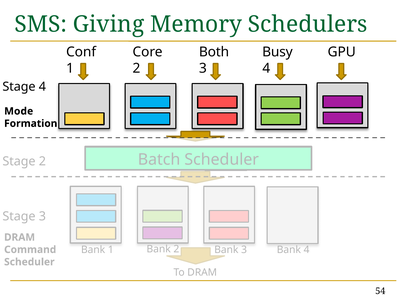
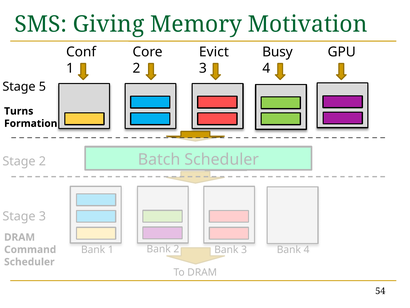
Schedulers: Schedulers -> Motivation
Both: Both -> Evict
Stage 4: 4 -> 5
Mode: Mode -> Turns
